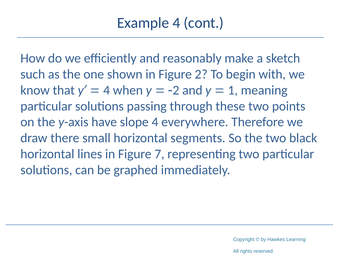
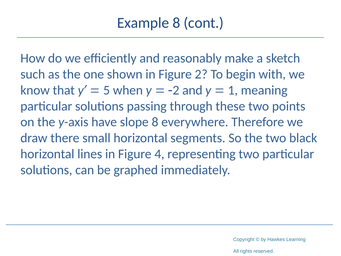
Example 4: 4 -> 8
4 at (107, 90): 4 -> 5
slope 4: 4 -> 8
7: 7 -> 4
